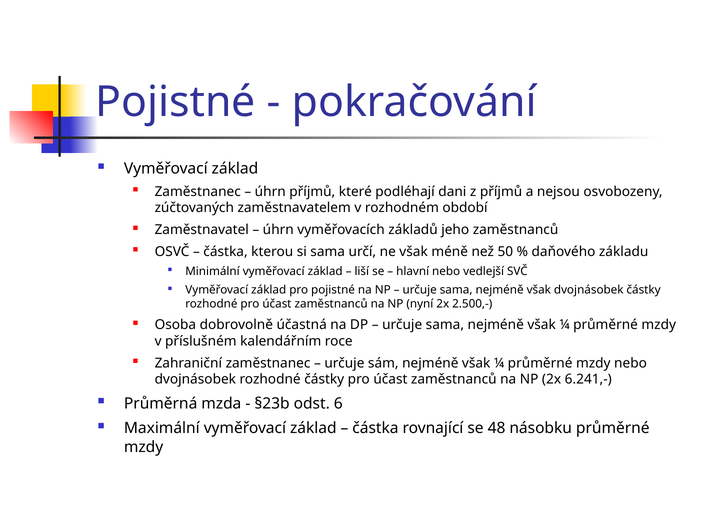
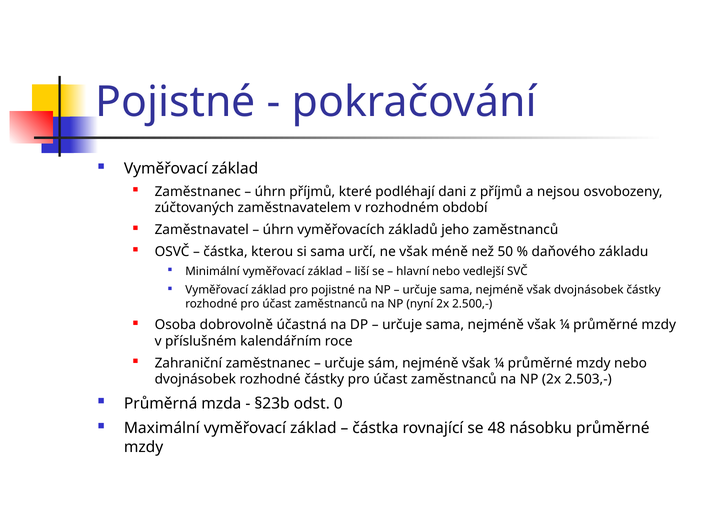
6.241,-: 6.241,- -> 2.503,-
6: 6 -> 0
